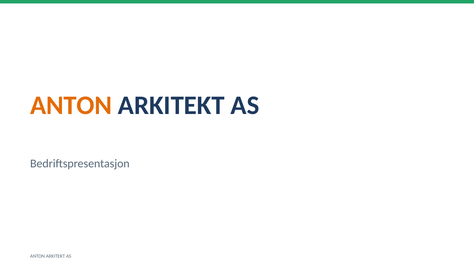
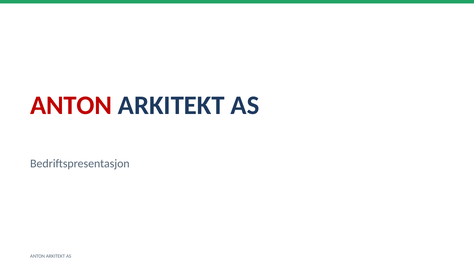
ANTON at (71, 105) colour: orange -> red
